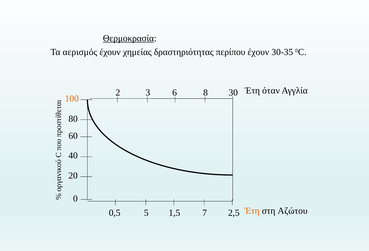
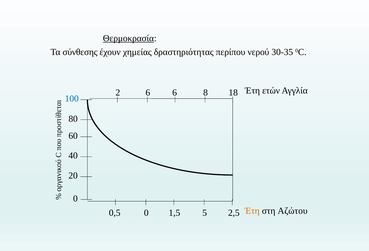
αερισμός: αερισμός -> σύνθεσης
περίπου έχουν: έχουν -> νερού
όταν: όταν -> ετών
2 3: 3 -> 6
30: 30 -> 18
100 colour: orange -> blue
0,5 5: 5 -> 0
7: 7 -> 5
